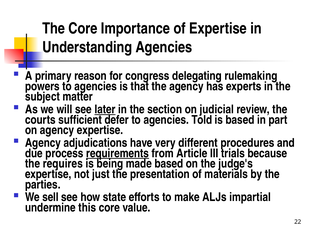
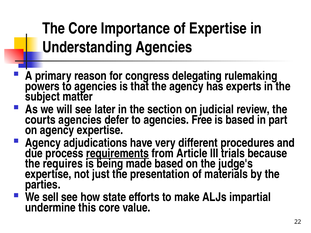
later underline: present -> none
courts sufficient: sufficient -> agencies
Told: Told -> Free
